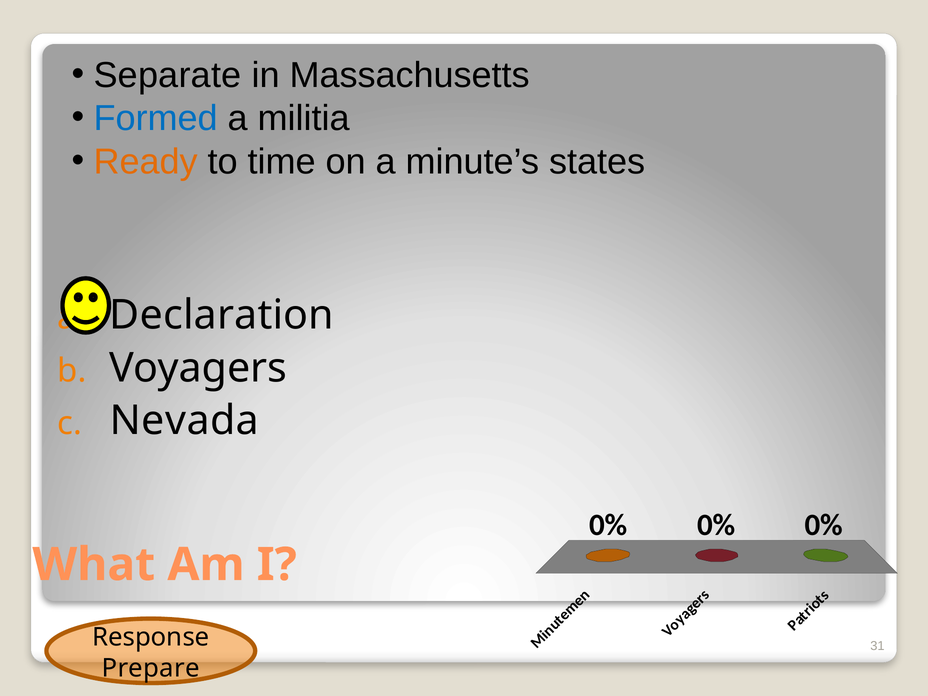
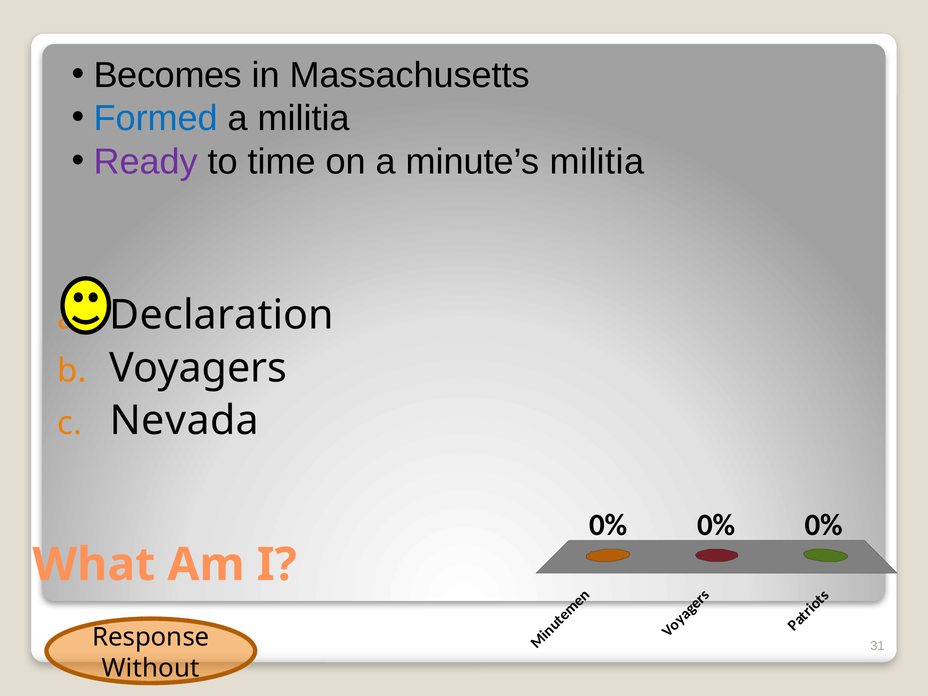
Separate: Separate -> Becomes
Ready colour: orange -> purple
minute’s states: states -> militia
Prepare: Prepare -> Without
